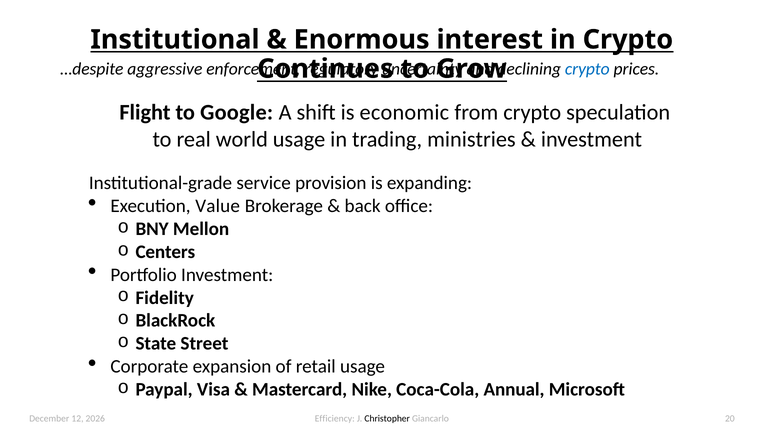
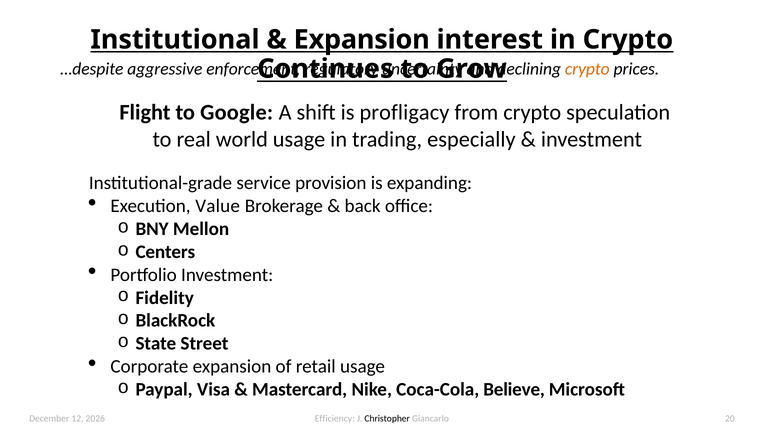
Enormous at (362, 40): Enormous -> Expansion
crypto at (587, 69) colour: blue -> orange
economic: economic -> profligacy
ministries: ministries -> especially
Annual: Annual -> Believe
